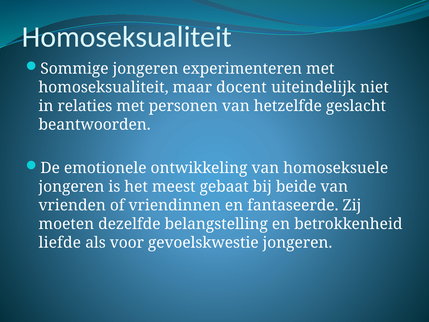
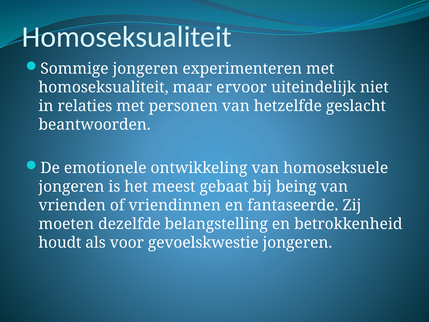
docent: docent -> ervoor
beide: beide -> being
liefde: liefde -> houdt
